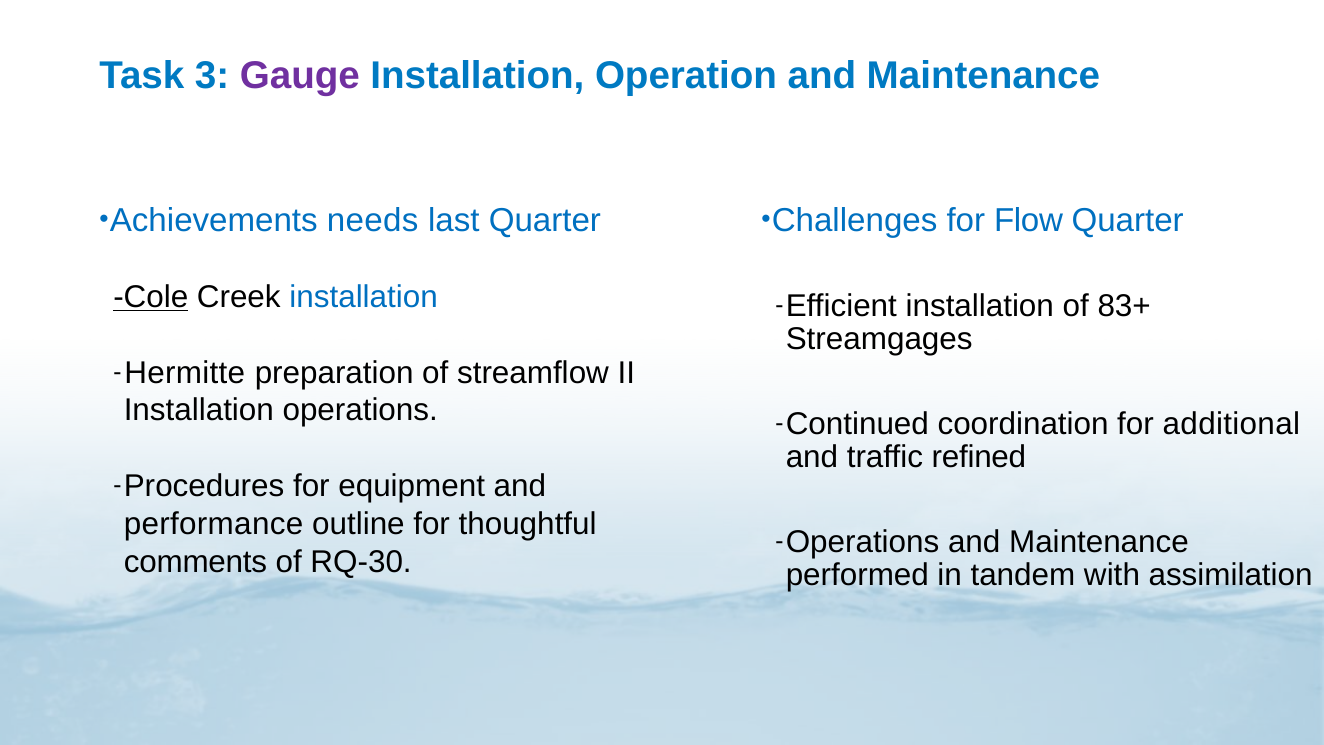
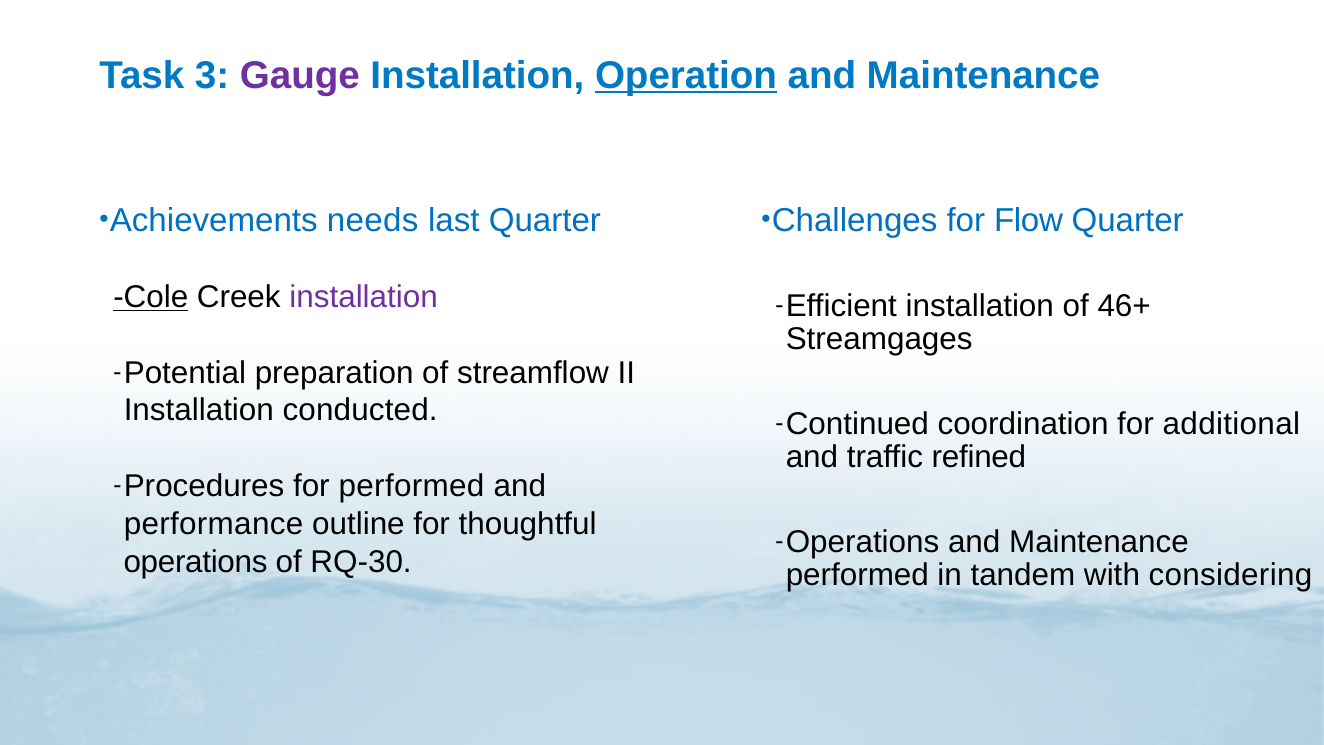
Operation underline: none -> present
installation at (364, 297) colour: blue -> purple
83+: 83+ -> 46+
Hermitte: Hermitte -> Potential
Installation operations: operations -> conducted
for equipment: equipment -> performed
comments at (195, 562): comments -> operations
assimilation: assimilation -> considering
